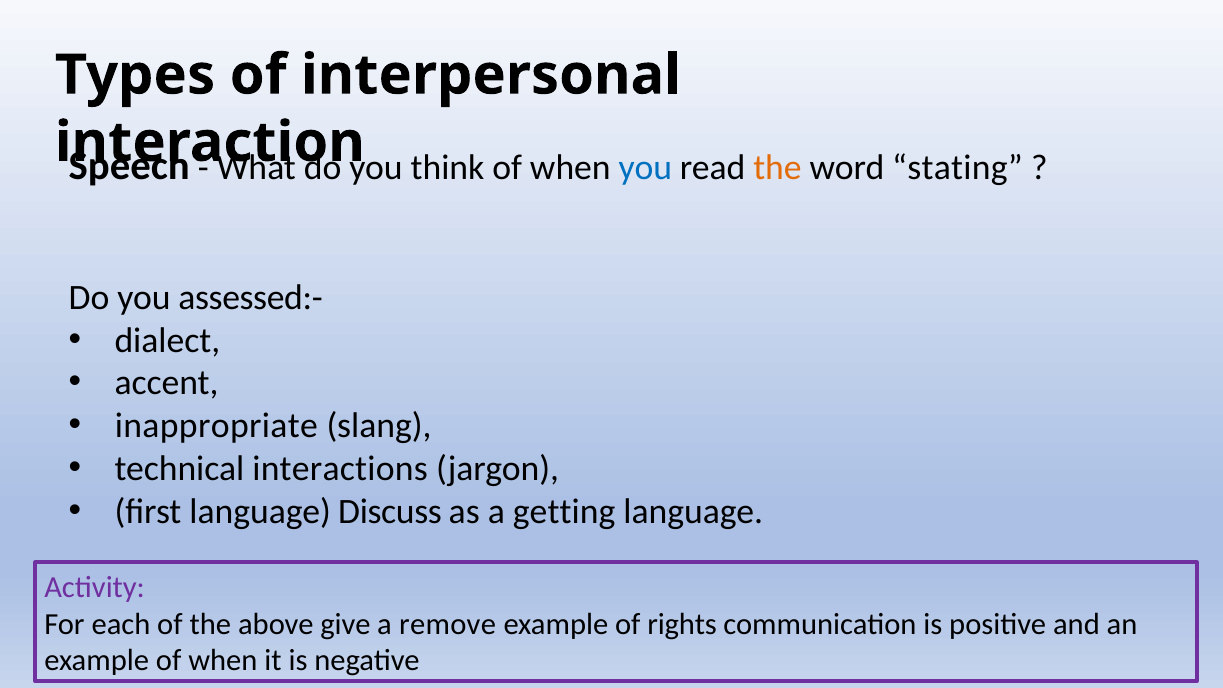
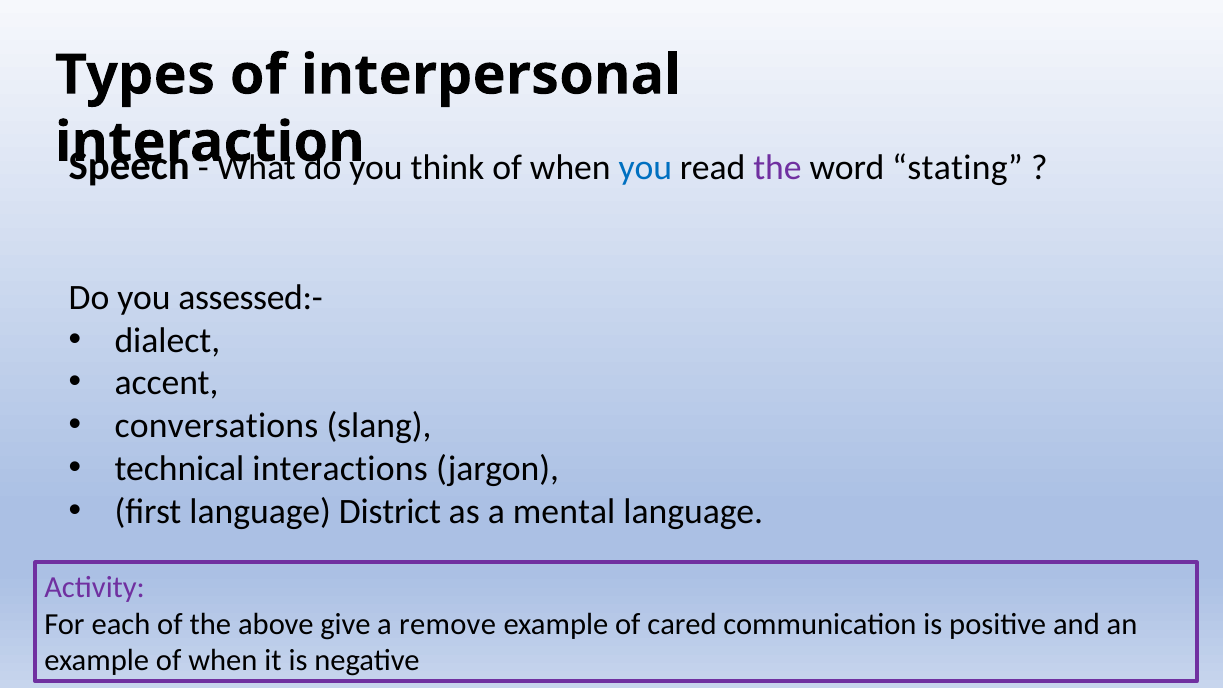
the at (777, 168) colour: orange -> purple
inappropriate: inappropriate -> conversations
Discuss: Discuss -> District
getting: getting -> mental
rights: rights -> cared
